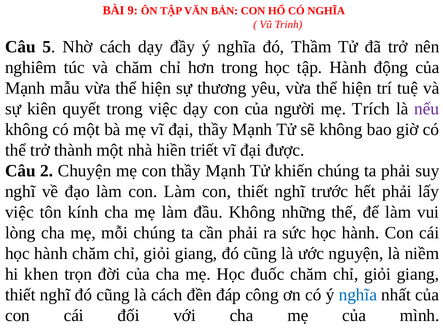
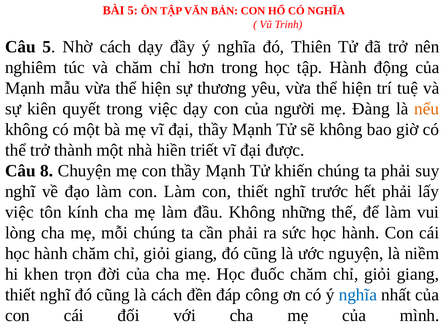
BÀI 9: 9 -> 5
Thầm: Thầm -> Thiên
Trích: Trích -> Đàng
nếu colour: purple -> orange
2: 2 -> 8
